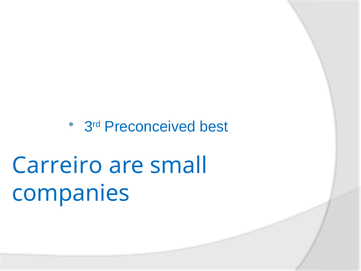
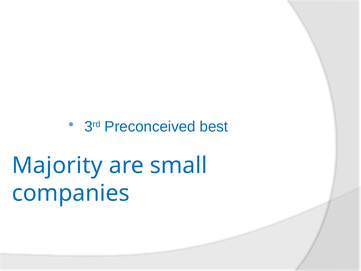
Carreiro: Carreiro -> Majority
